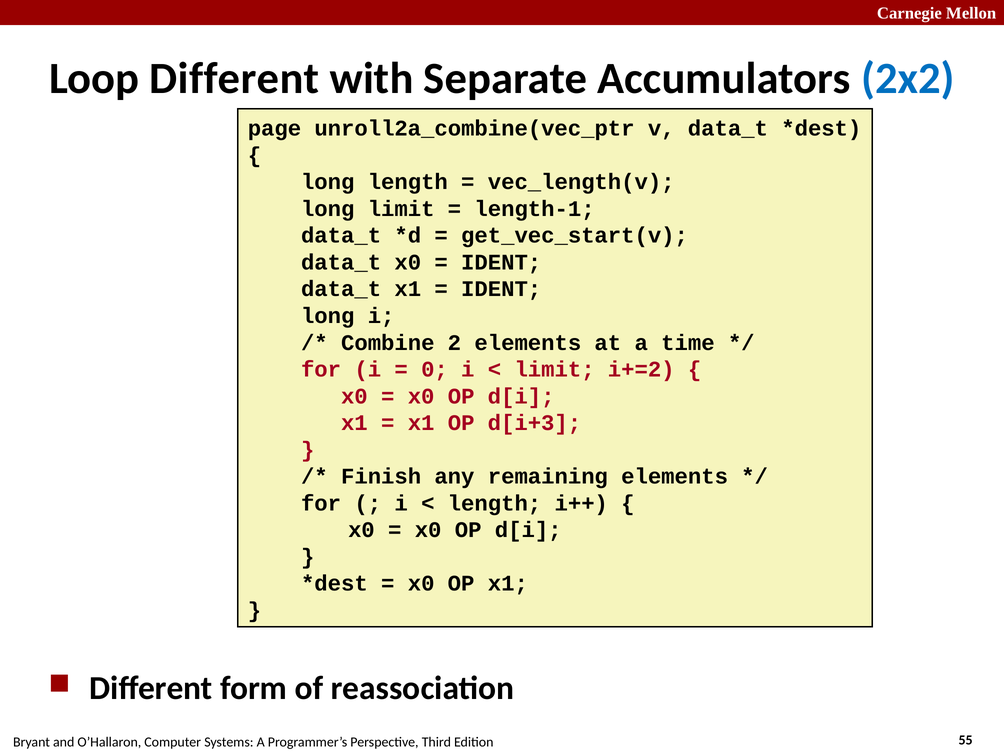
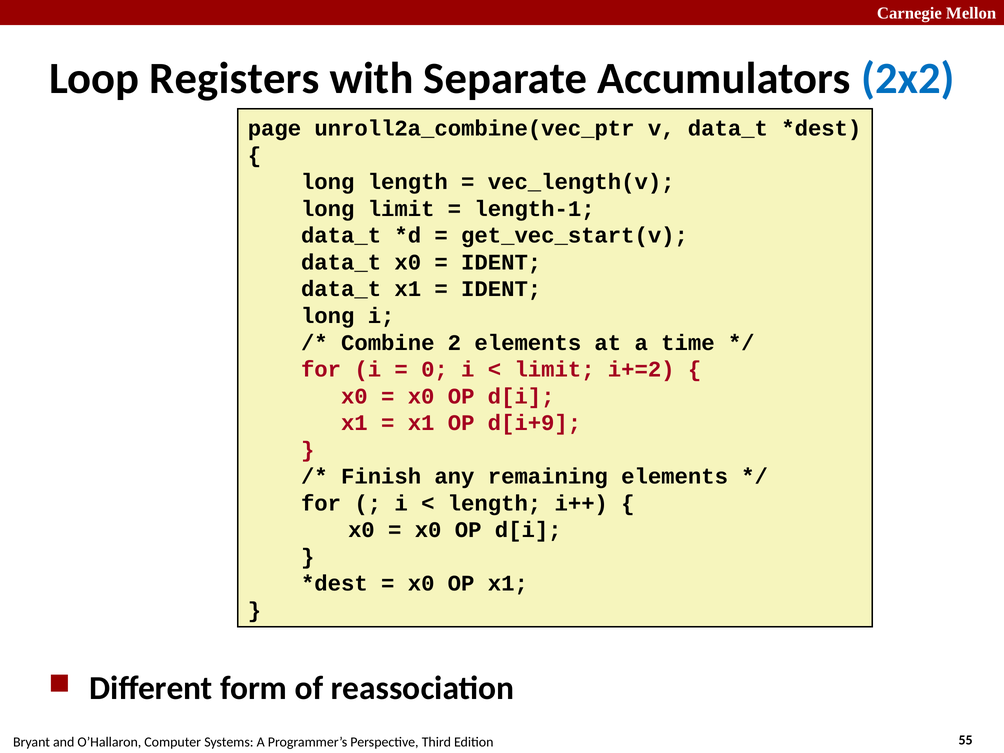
Loop Different: Different -> Registers
d[i+3: d[i+3 -> d[i+9
